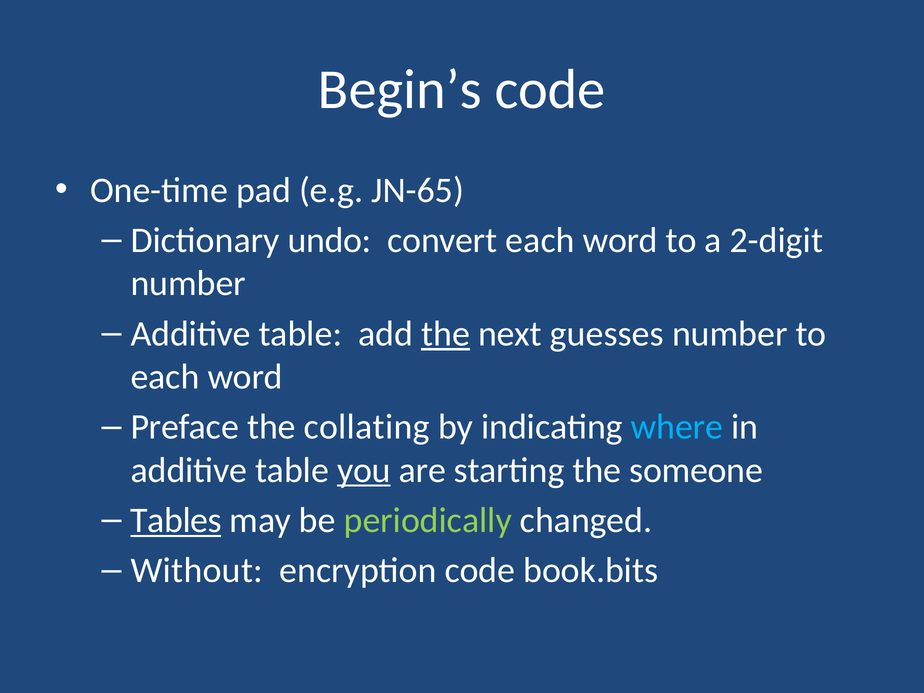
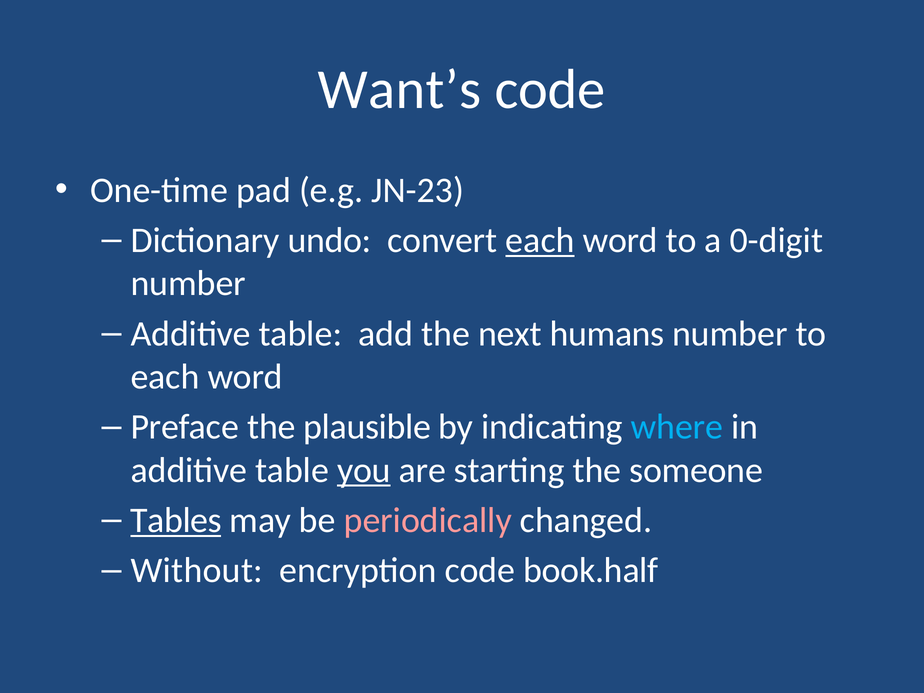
Begin’s: Begin’s -> Want’s
JN-65: JN-65 -> JN-23
each at (540, 241) underline: none -> present
2-digit: 2-digit -> 0-digit
the at (446, 334) underline: present -> none
guesses: guesses -> humans
collating: collating -> plausible
periodically colour: light green -> pink
book.bits: book.bits -> book.half
